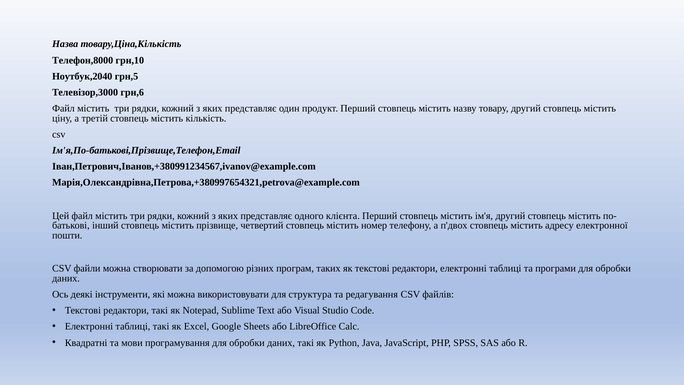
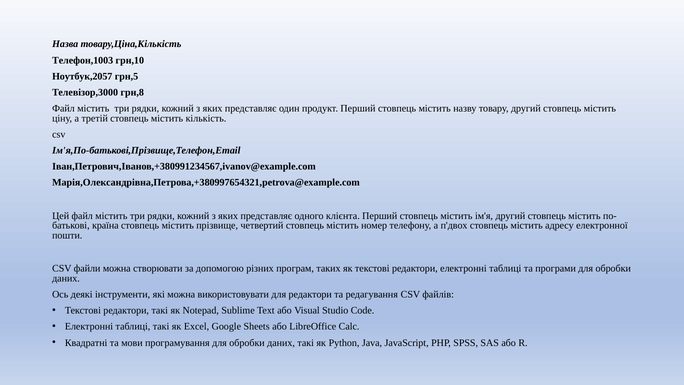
Телефон,8000: Телефон,8000 -> Телефон,1003
Ноутбук,2040: Ноутбук,2040 -> Ноутбук,2057
грн,6: грн,6 -> грн,8
інший: інший -> країна
для структура: структура -> редактори
